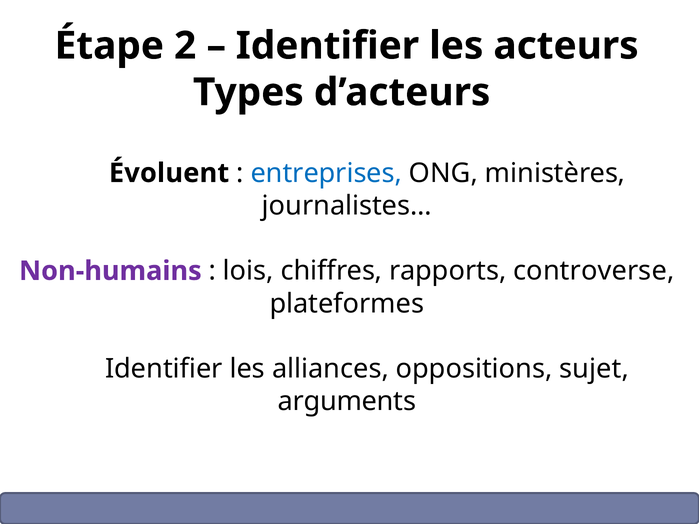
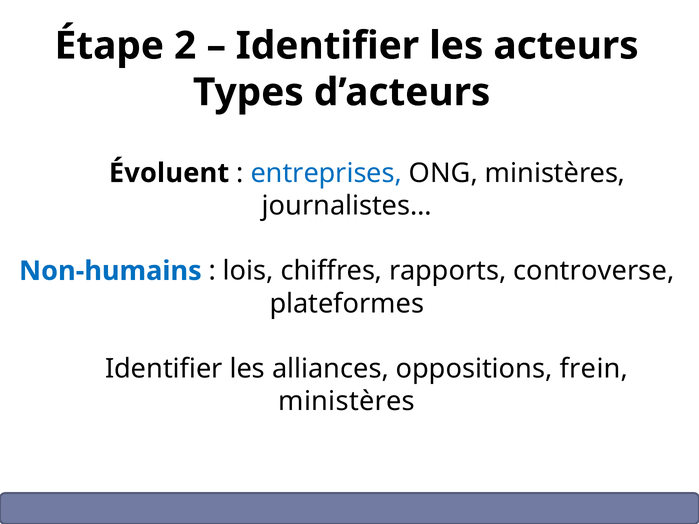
Non-humains colour: purple -> blue
sujet: sujet -> frein
arguments at (347, 402): arguments -> ministères
